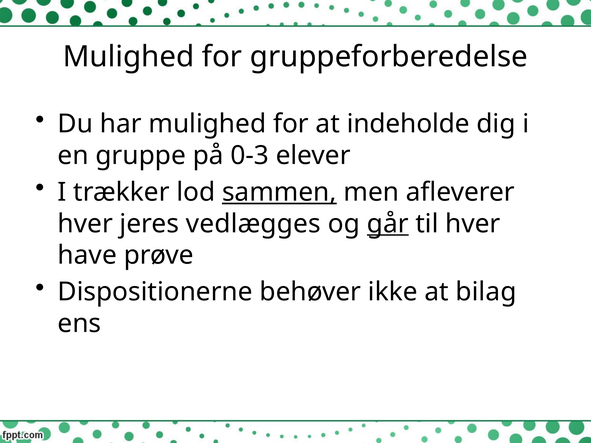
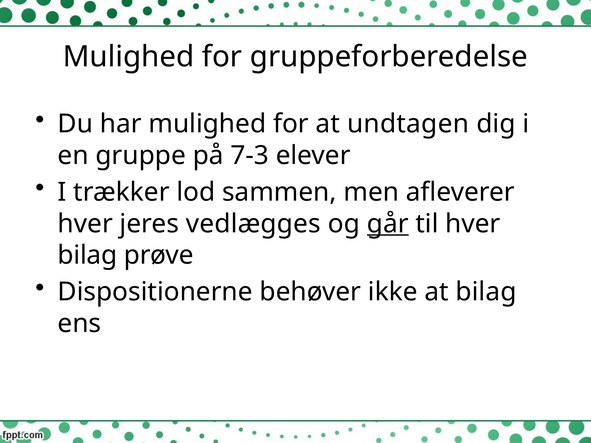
indeholde: indeholde -> undtagen
0-3: 0-3 -> 7-3
sammen underline: present -> none
have at (87, 255): have -> bilag
